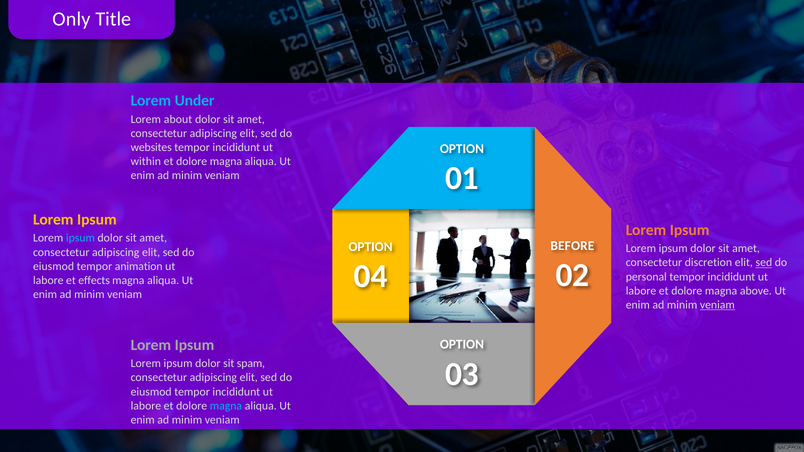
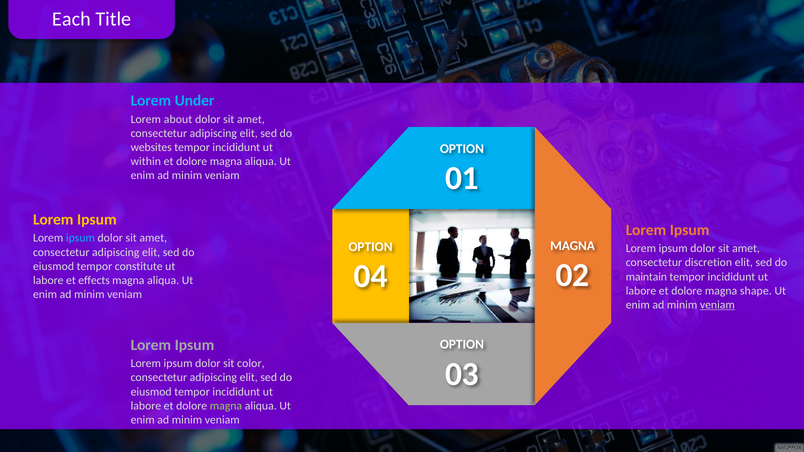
Only: Only -> Each
BEFORE at (572, 246): BEFORE -> MAGNA
sed at (764, 263) underline: present -> none
animation: animation -> constitute
personal: personal -> maintain
above: above -> shape
spam: spam -> color
magna at (226, 406) colour: light blue -> light green
